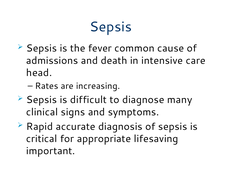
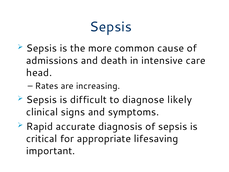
fever: fever -> more
many: many -> likely
